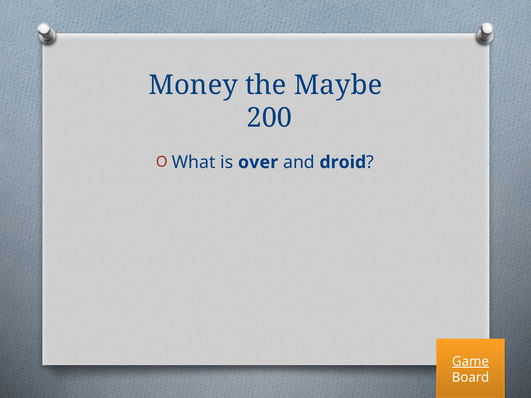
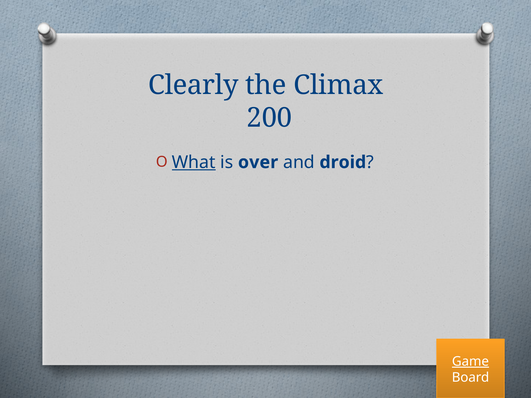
Money: Money -> Clearly
Maybe: Maybe -> Climax
What underline: none -> present
